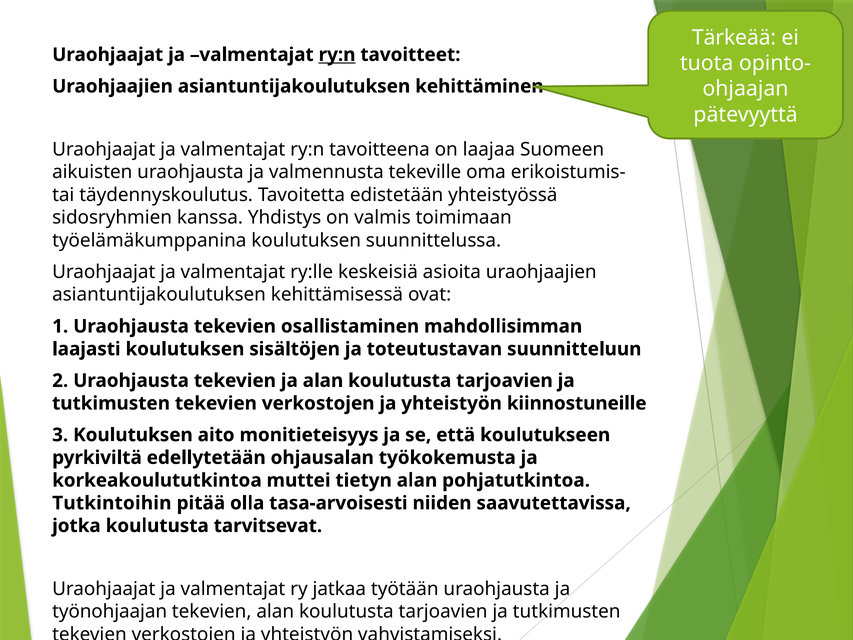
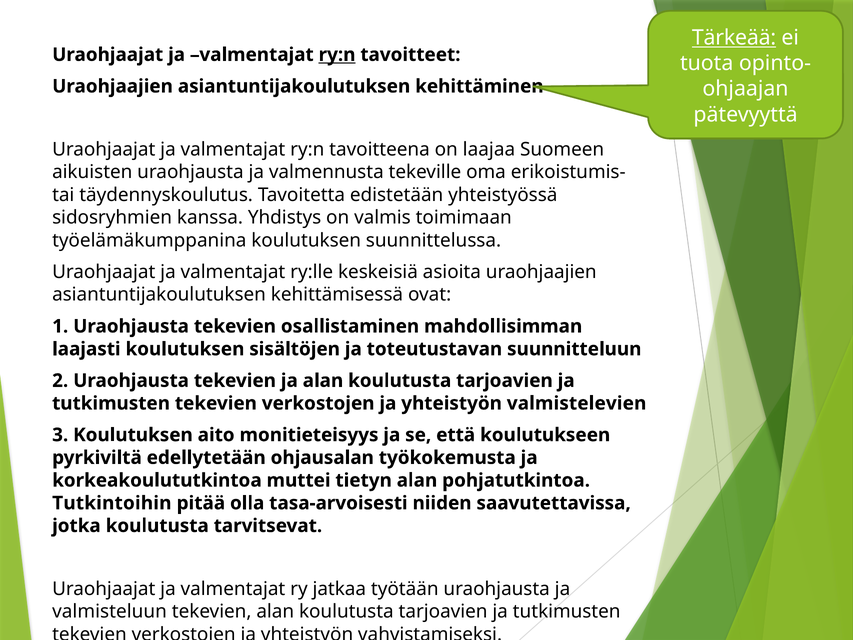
Tärkeää underline: none -> present
kiinnostuneille: kiinnostuneille -> valmistelevien
työnohjaajan: työnohjaajan -> valmisteluun
